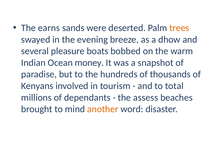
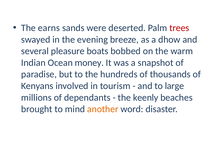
trees colour: orange -> red
total: total -> large
assess: assess -> keenly
